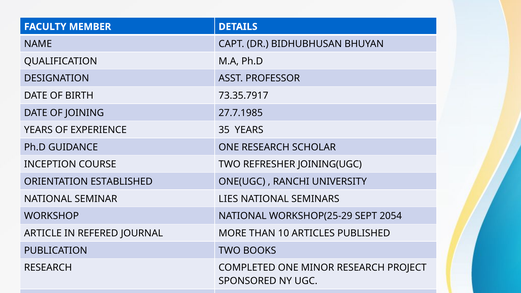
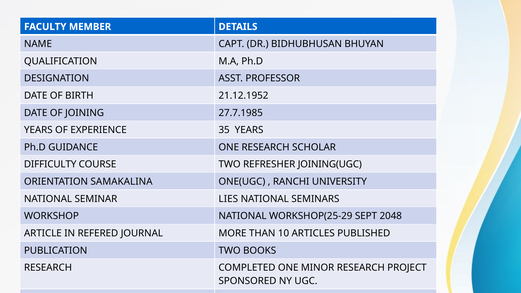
73.35.7917: 73.35.7917 -> 21.12.1952
INCEPTION: INCEPTION -> DIFFICULTY
ESTABLISHED: ESTABLISHED -> SAMAKALINA
2054: 2054 -> 2048
